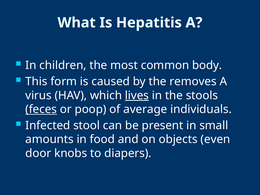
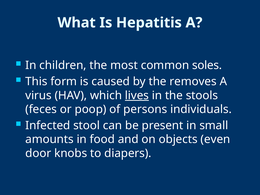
body: body -> soles
feces underline: present -> none
average: average -> persons
